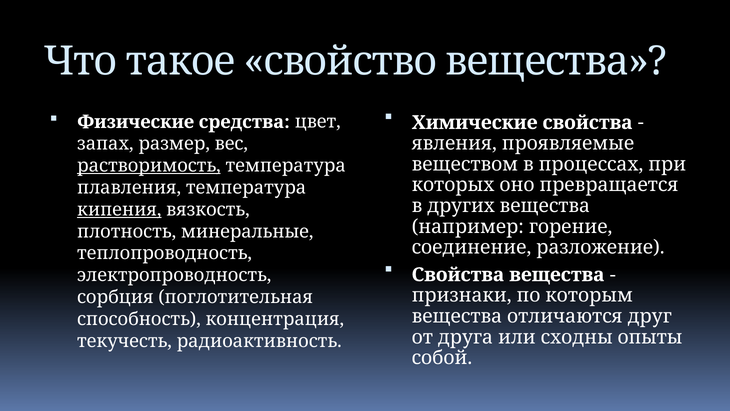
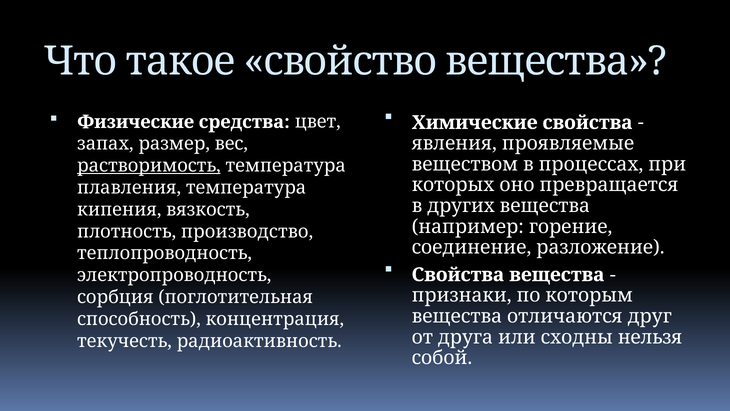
кипения underline: present -> none
минеральные: минеральные -> производство
опыты: опыты -> нельзя
